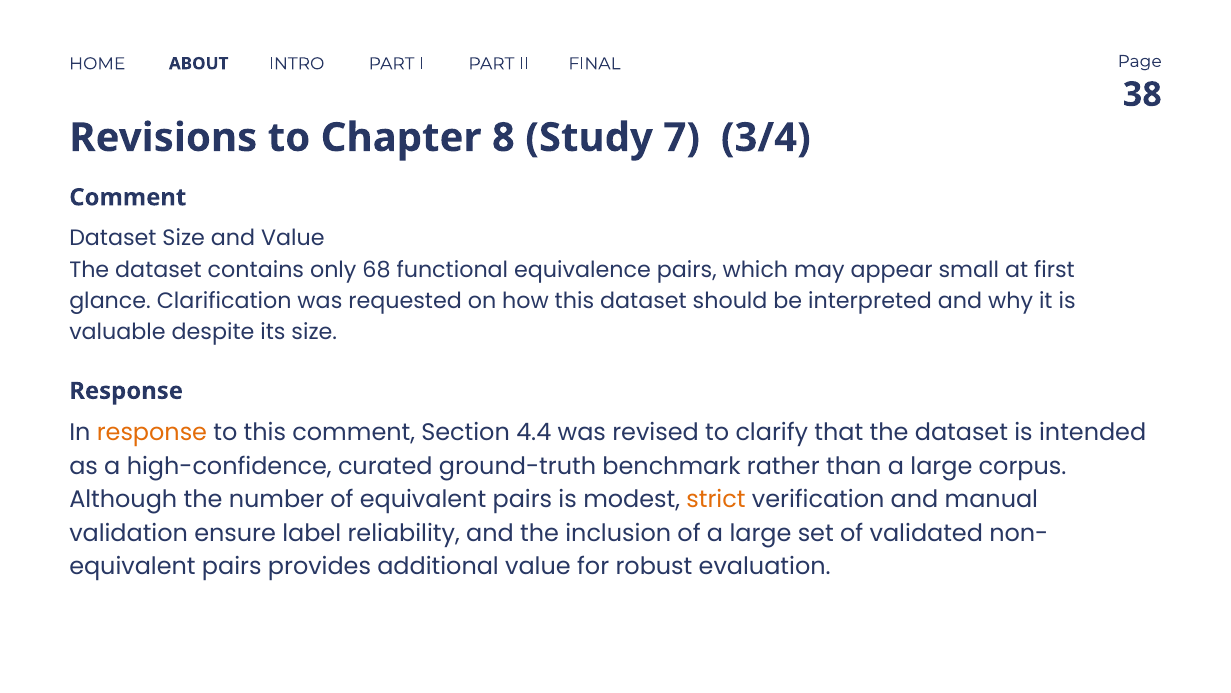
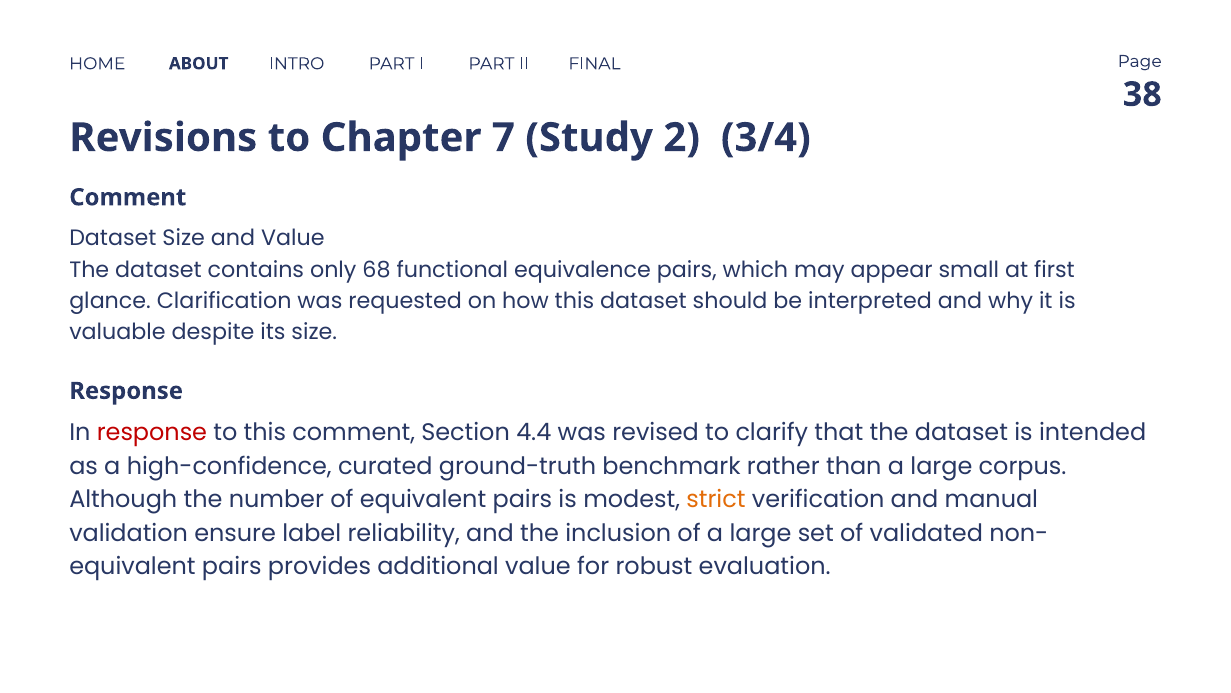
8: 8 -> 7
7: 7 -> 2
response at (152, 432) colour: orange -> red
